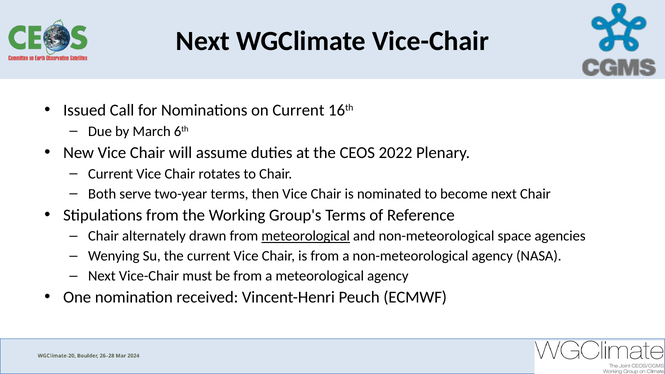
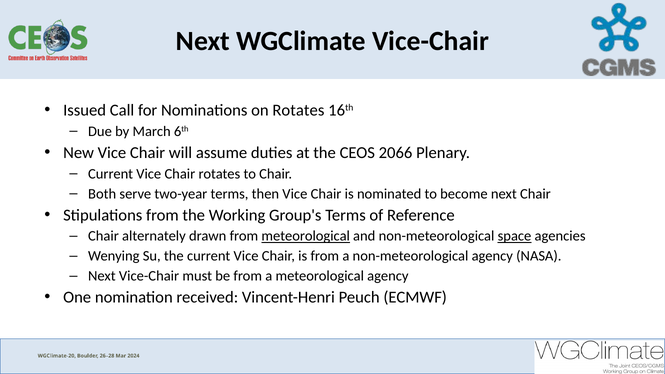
on Current: Current -> Rotates
2022: 2022 -> 2066
space underline: none -> present
